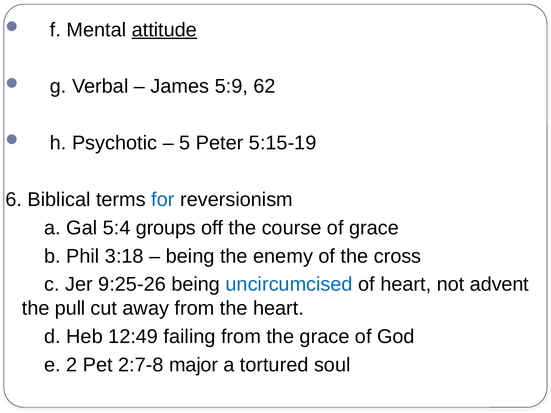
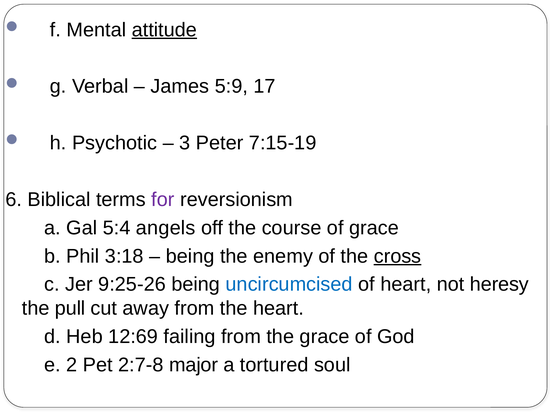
62: 62 -> 17
5: 5 -> 3
5:15-19: 5:15-19 -> 7:15-19
for colour: blue -> purple
groups: groups -> angels
cross underline: none -> present
advent: advent -> heresy
12:49: 12:49 -> 12:69
